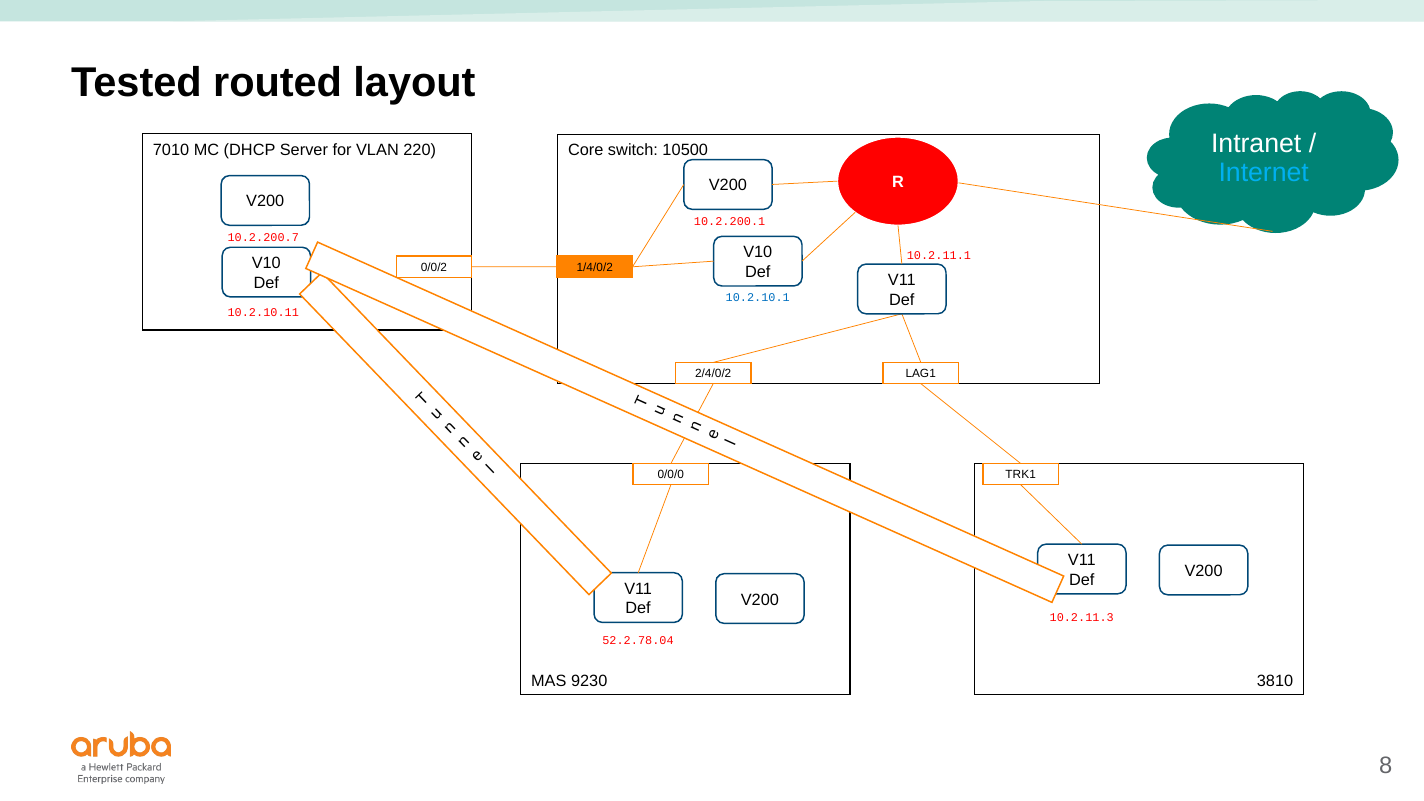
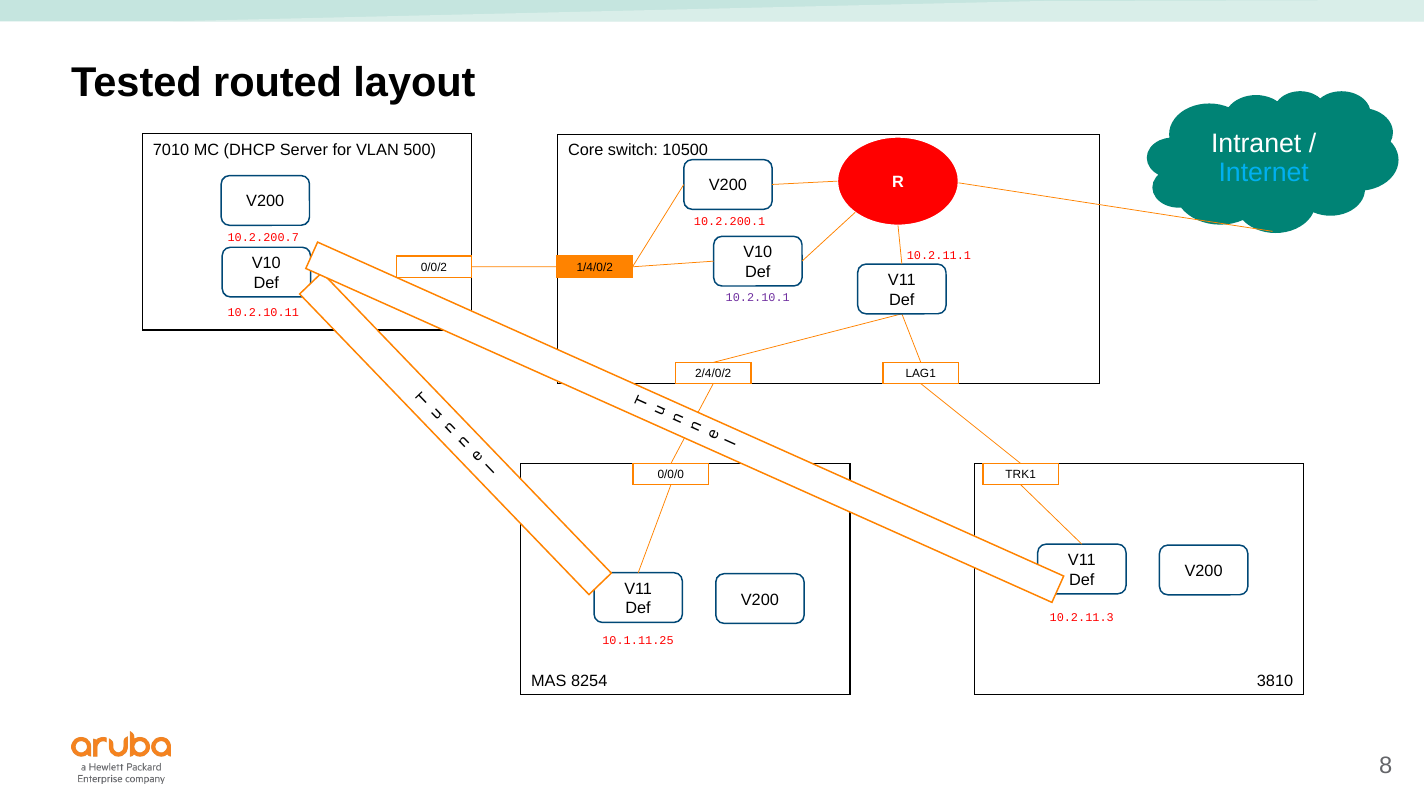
220: 220 -> 500
10.2.10.1 colour: blue -> purple
52.2.78.04: 52.2.78.04 -> 10.1.11.25
9230: 9230 -> 8254
